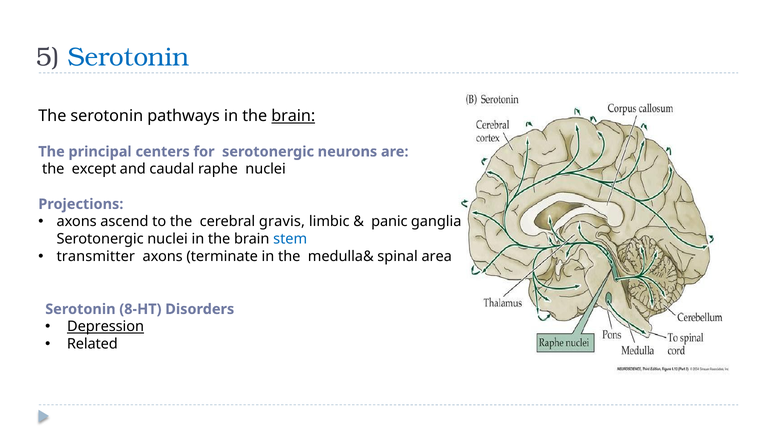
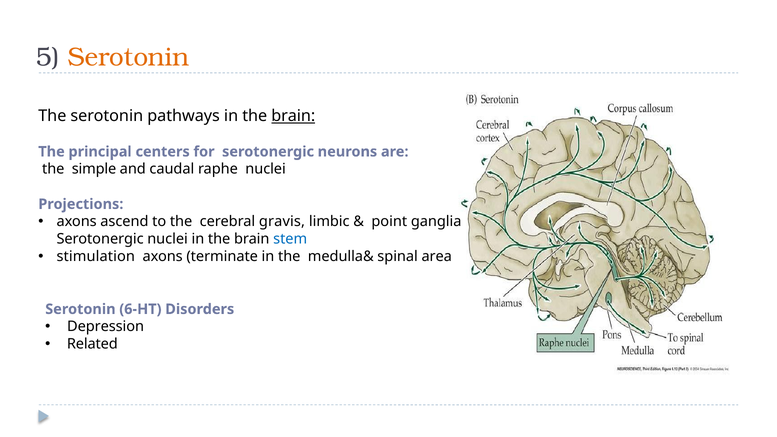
Serotonin at (129, 57) colour: blue -> orange
except: except -> simple
panic: panic -> point
transmitter: transmitter -> stimulation
8-HT: 8-HT -> 6-HT
Depression underline: present -> none
